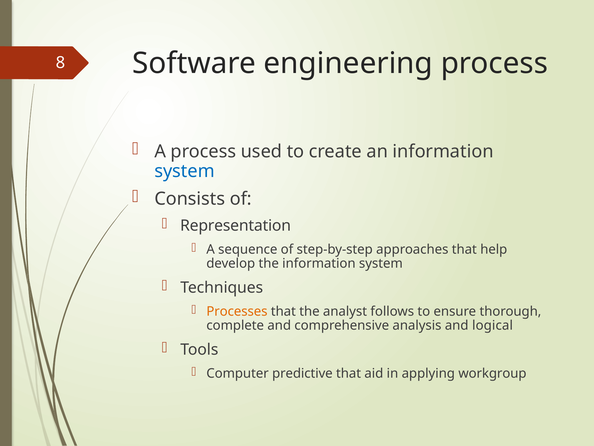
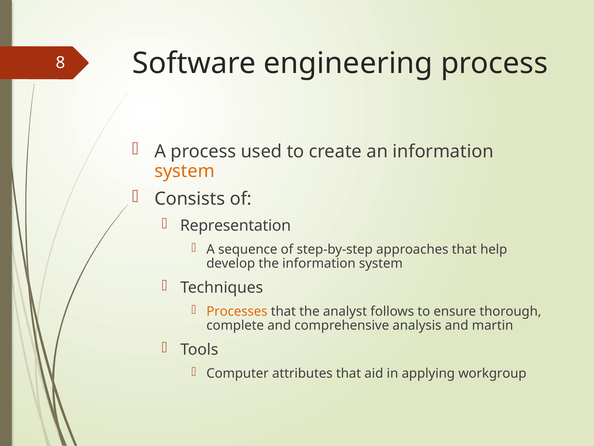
system at (185, 171) colour: blue -> orange
logical: logical -> martin
predictive: predictive -> attributes
